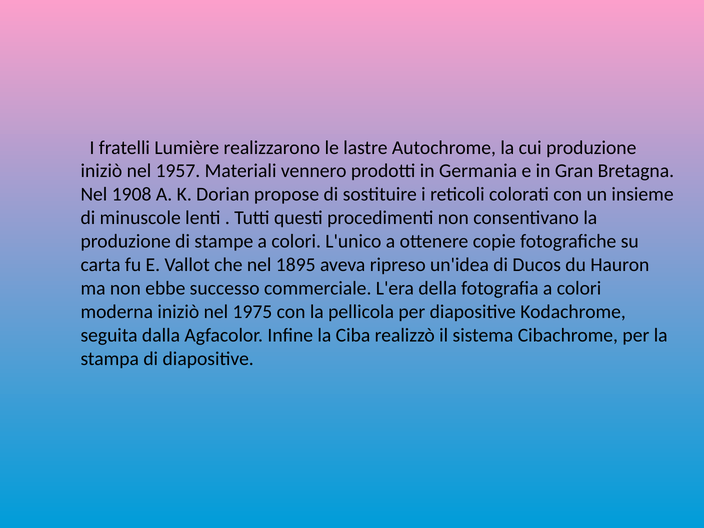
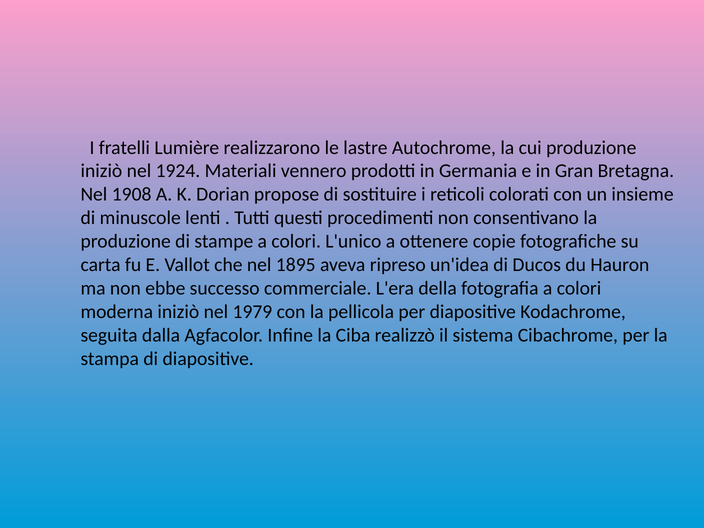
1957: 1957 -> 1924
1975: 1975 -> 1979
